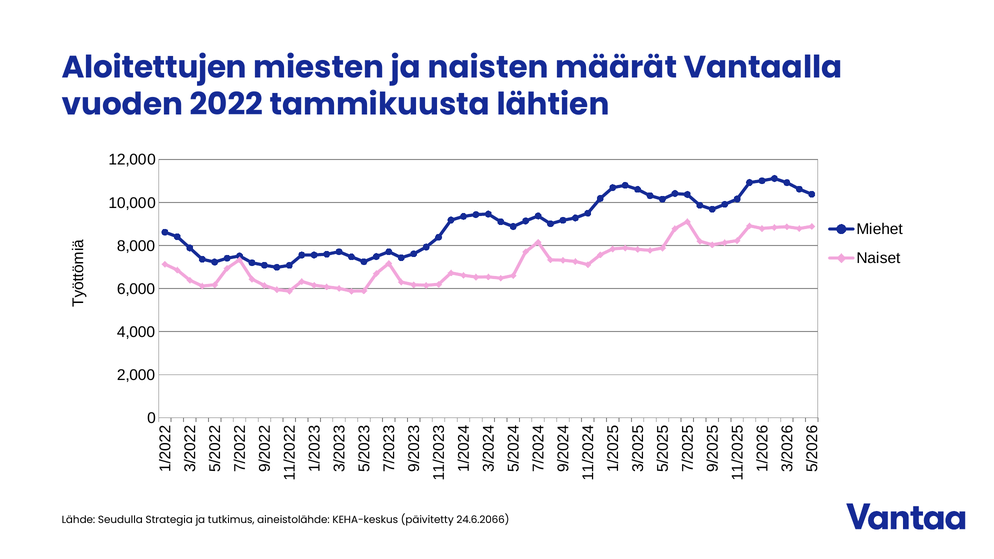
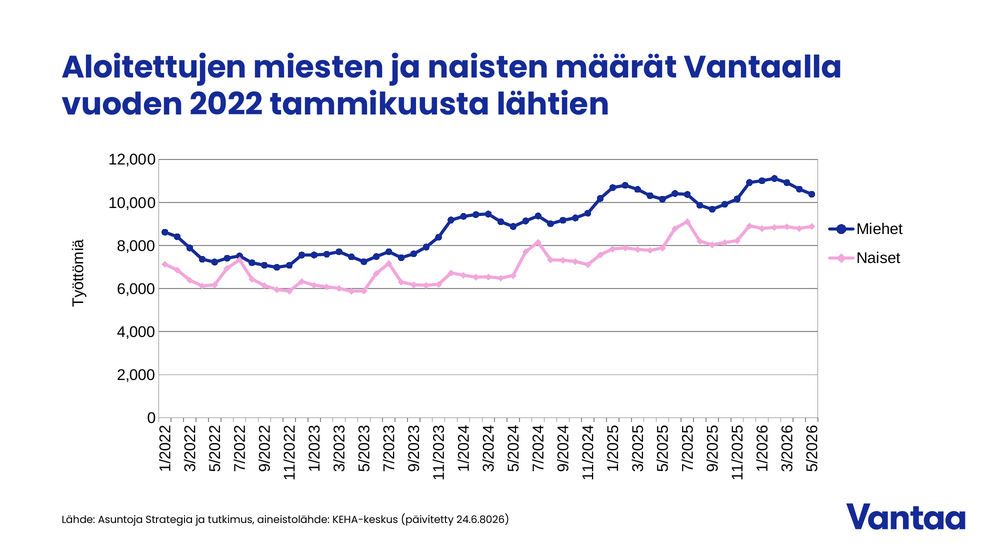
Seudulla: Seudulla -> Asuntoja
24.6.2066: 24.6.2066 -> 24.6.8026
